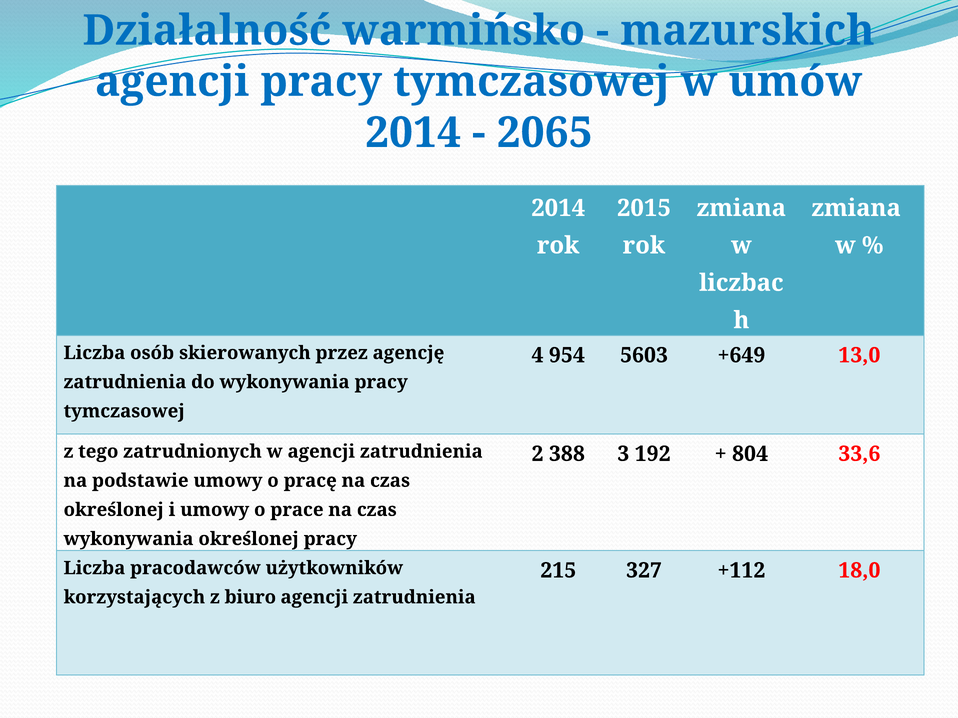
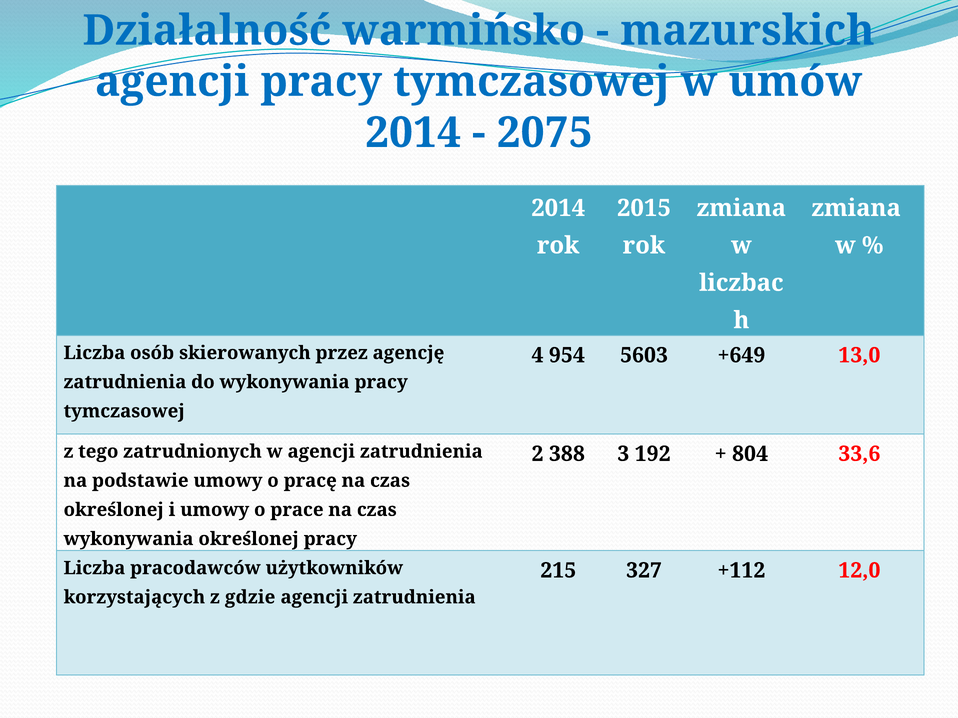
2065: 2065 -> 2075
18,0: 18,0 -> 12,0
biuro: biuro -> gdzie
